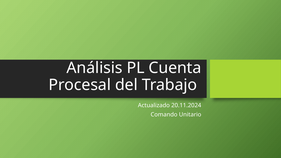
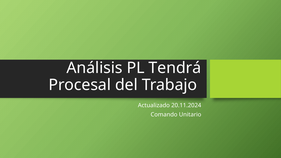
Cuenta: Cuenta -> Tendrá
